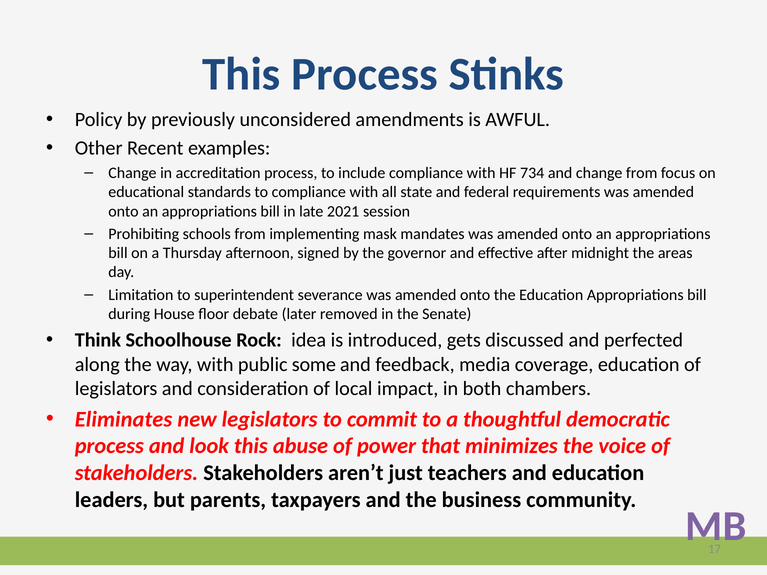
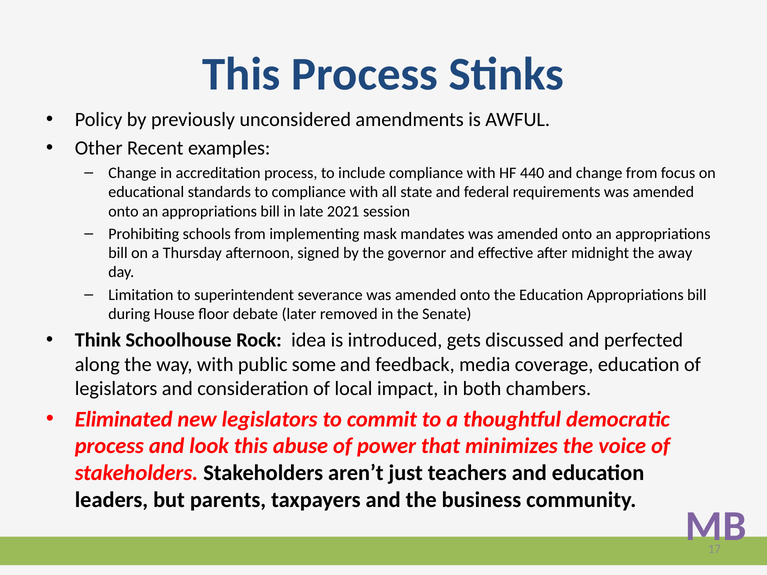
734: 734 -> 440
areas: areas -> away
Eliminates: Eliminates -> Eliminated
